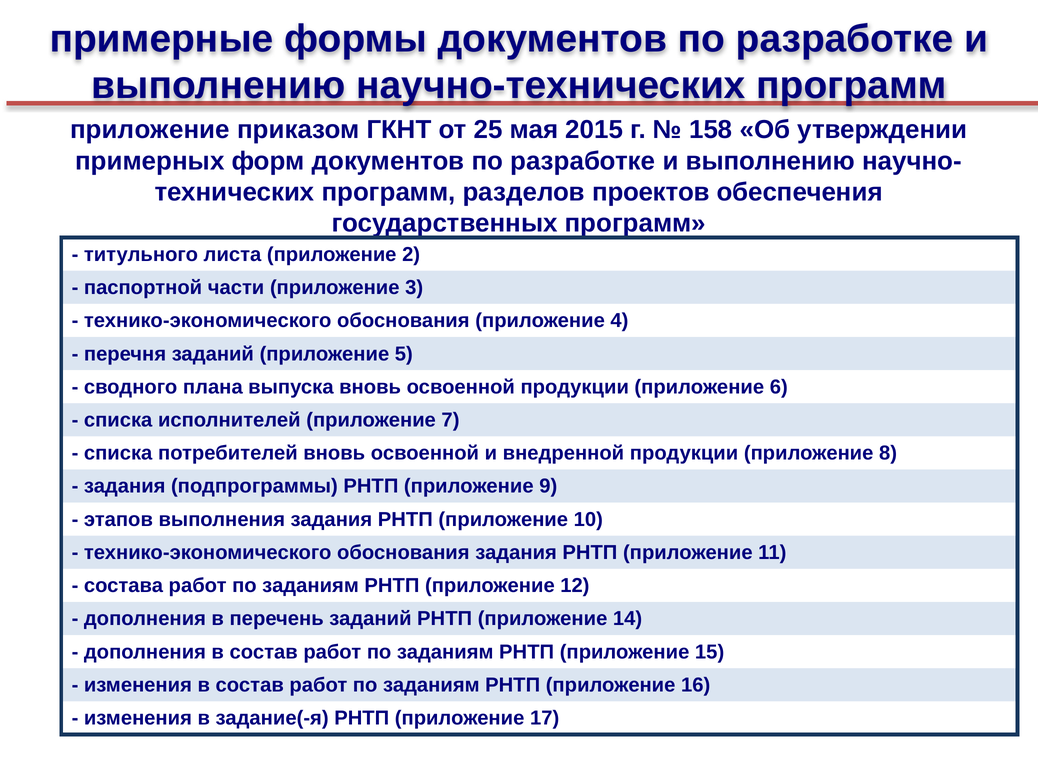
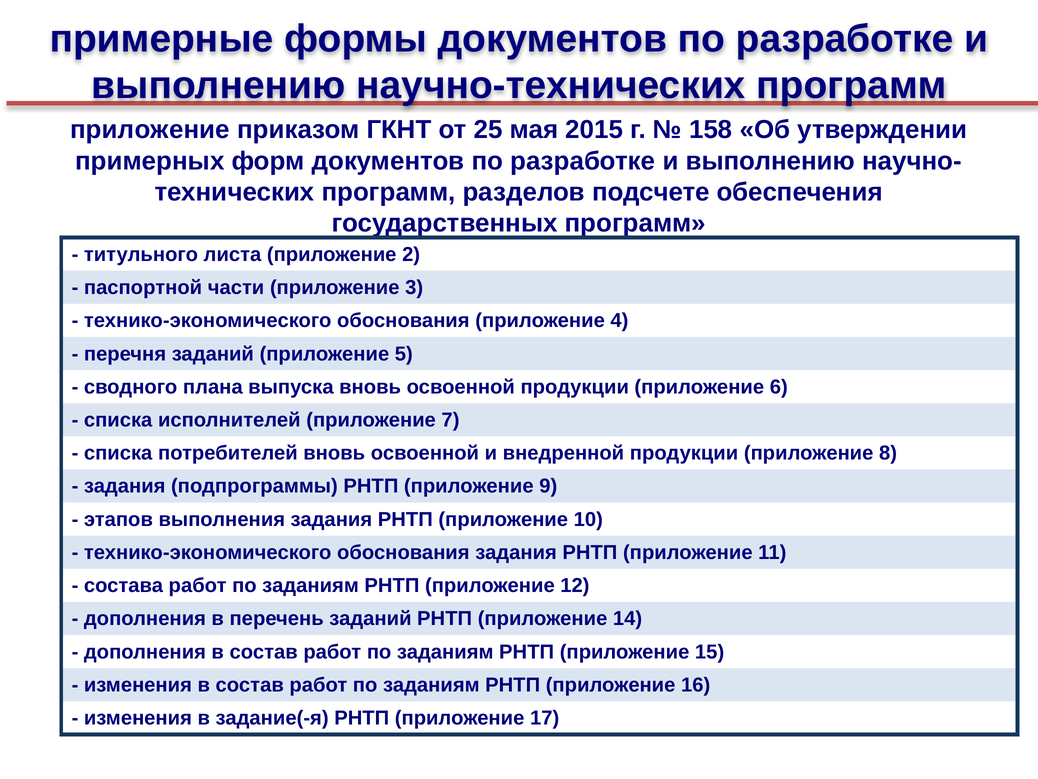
проектов: проектов -> подсчете
